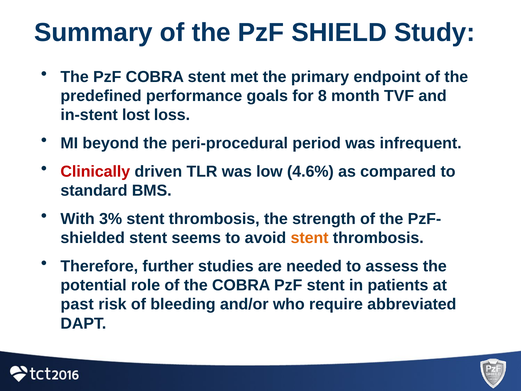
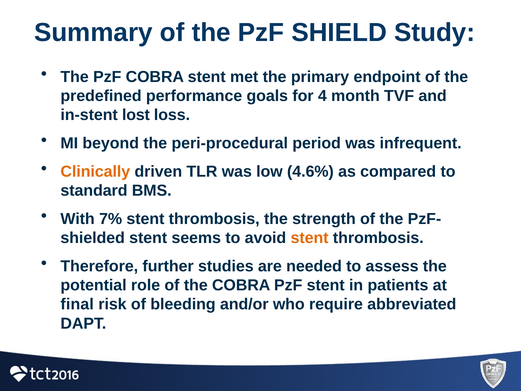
8: 8 -> 4
Clinically colour: red -> orange
3%: 3% -> 7%
past: past -> final
